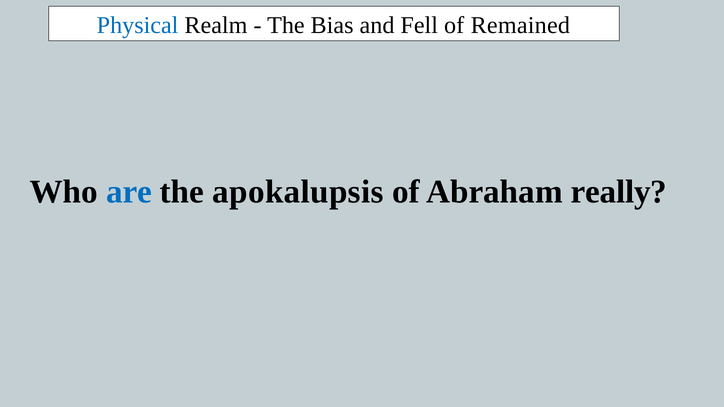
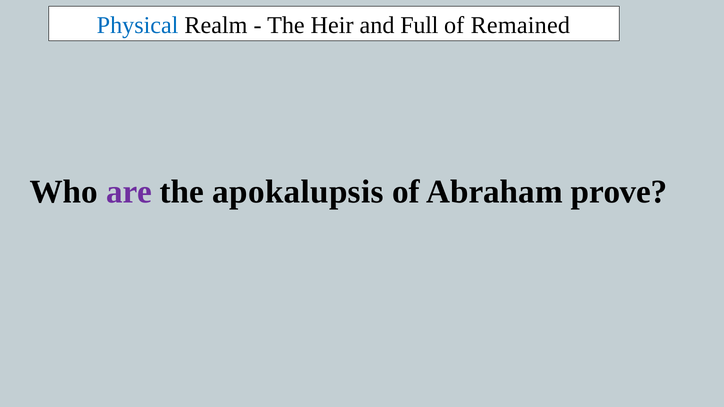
Bias: Bias -> Heir
Fell: Fell -> Full
are colour: blue -> purple
really: really -> prove
